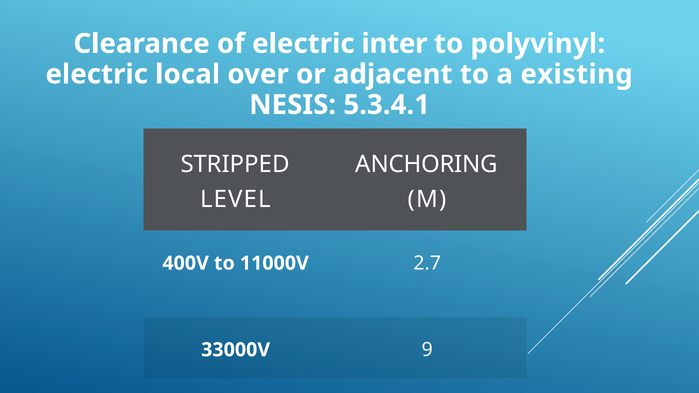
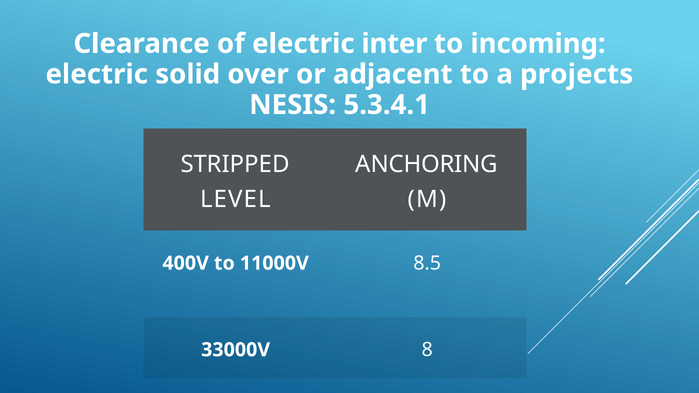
polyvinyl: polyvinyl -> incoming
local: local -> solid
existing: existing -> projects
2.7: 2.7 -> 8.5
9: 9 -> 8
